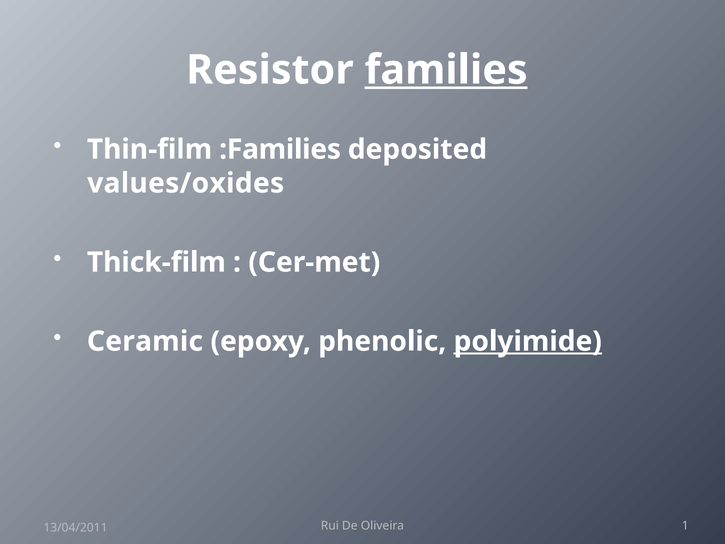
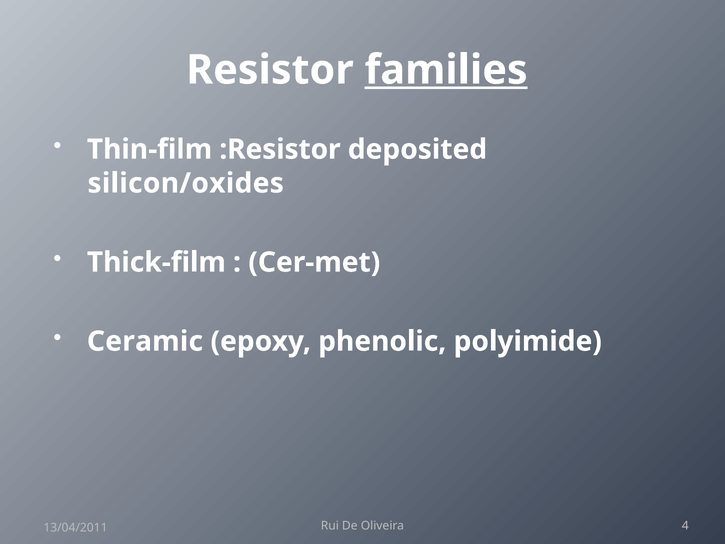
:Families: :Families -> :Resistor
values/oxides: values/oxides -> silicon/oxides
polyimide underline: present -> none
1: 1 -> 4
